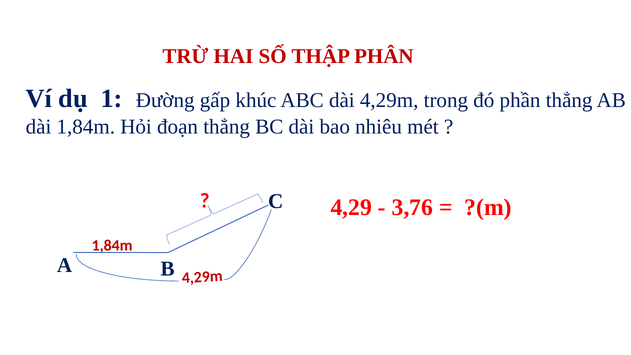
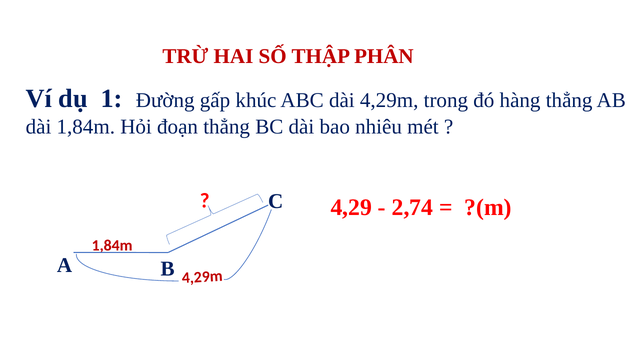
phần: phần -> hàng
3,76: 3,76 -> 2,74
